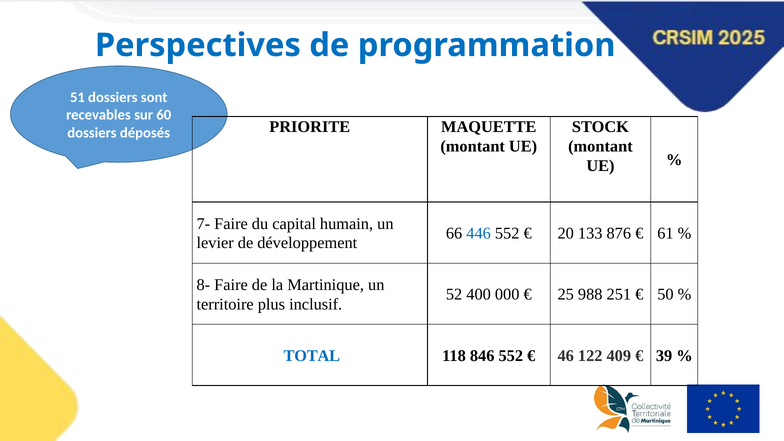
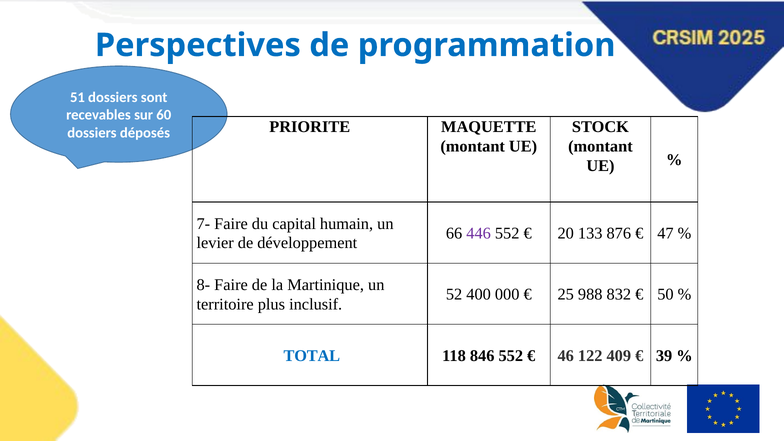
446 colour: blue -> purple
61: 61 -> 47
251: 251 -> 832
